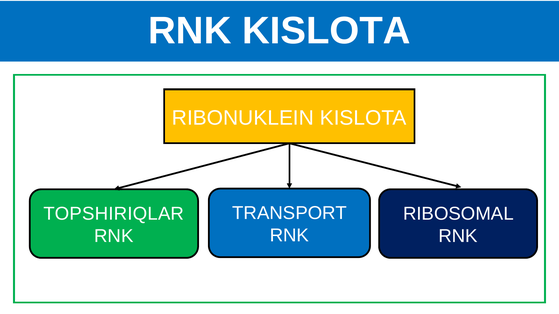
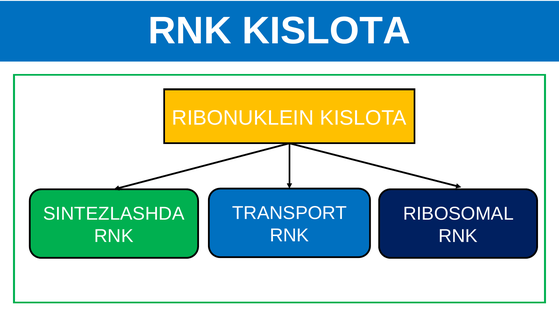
TOPSHIRIQLAR: TOPSHIRIQLAR -> SINTEZLASHDA
